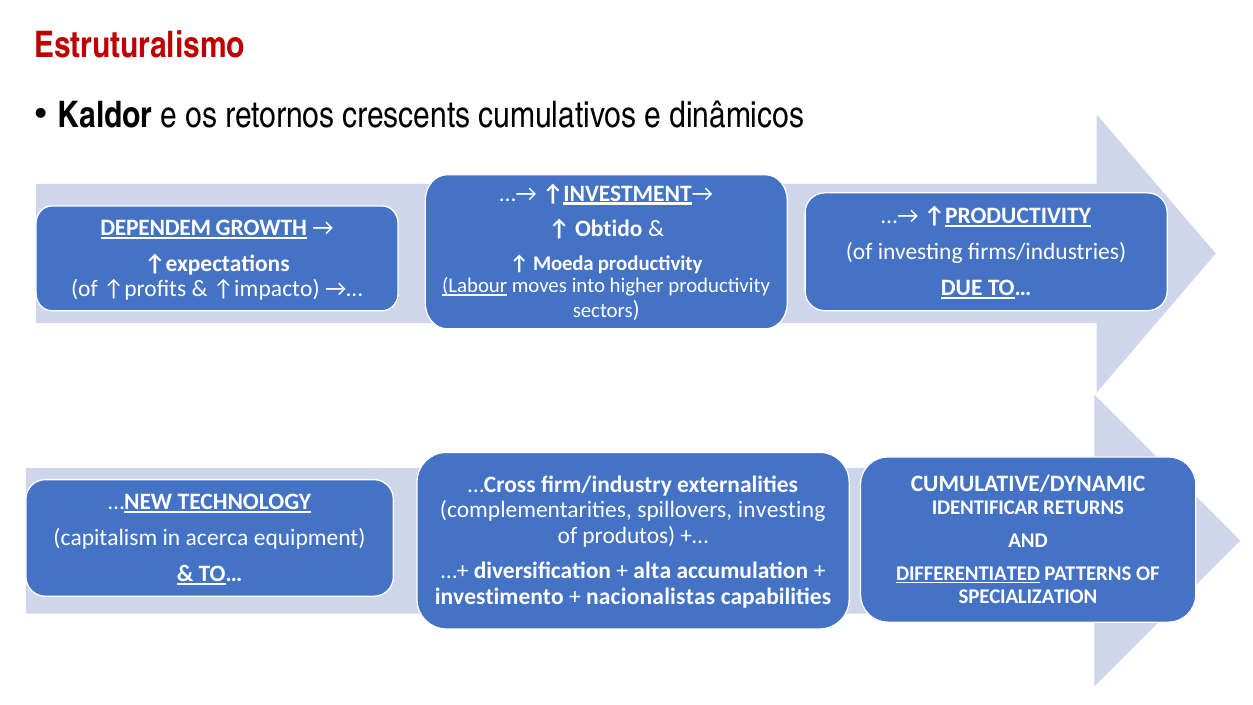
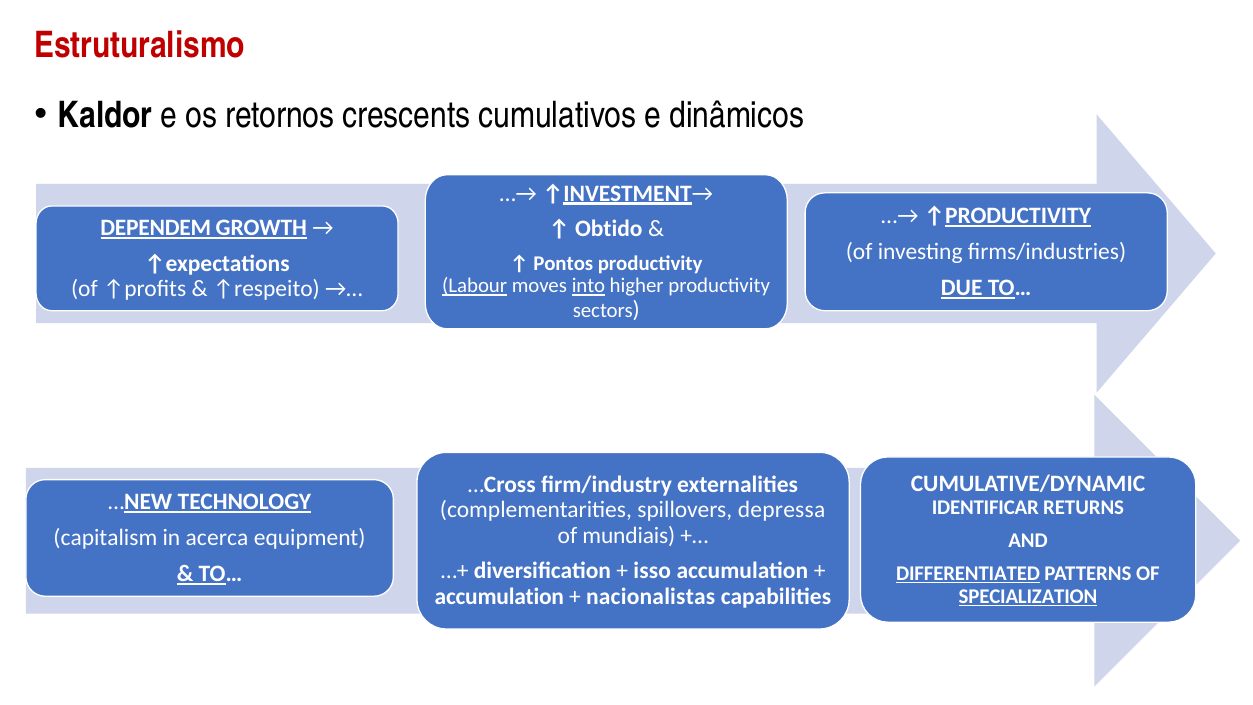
Moeda: Moeda -> Pontos
into underline: none -> present
↑impacto: ↑impacto -> ↑respeito
spillovers investing: investing -> depressa
produtos: produtos -> mundiais
alta: alta -> isso
investimento at (499, 596): investimento -> accumulation
SPECIALIZATION underline: none -> present
